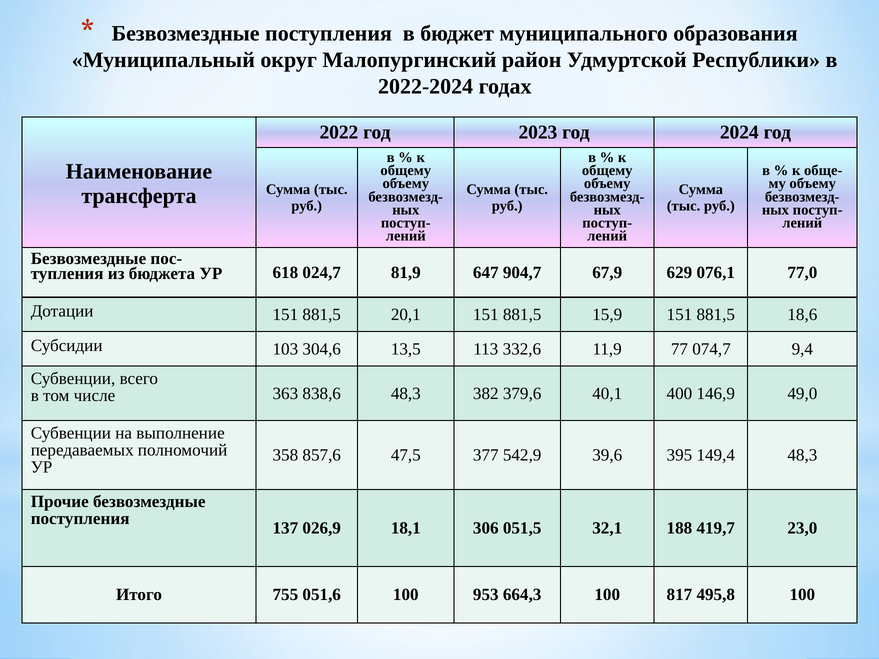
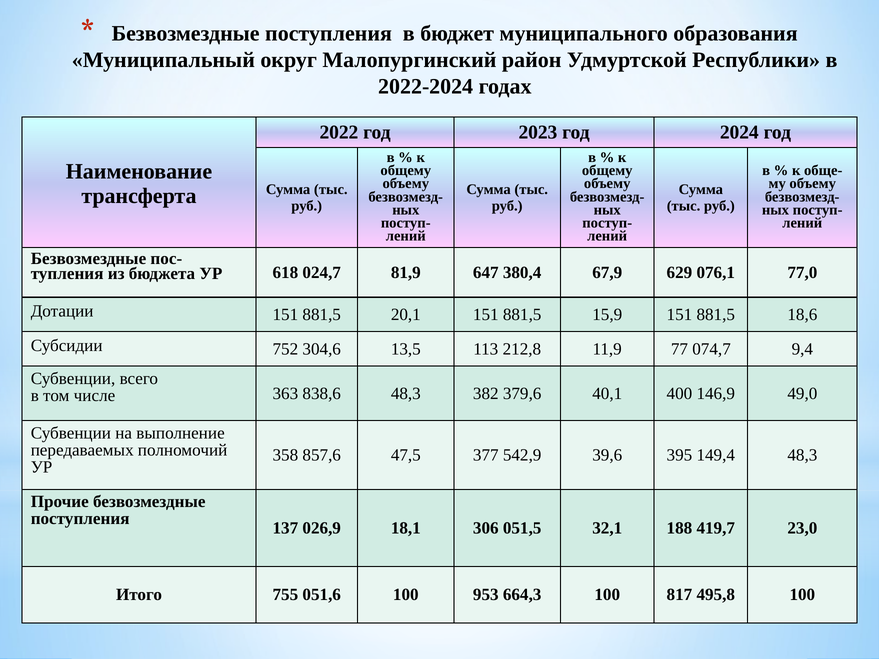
904,7: 904,7 -> 380,4
103: 103 -> 752
332,6: 332,6 -> 212,8
